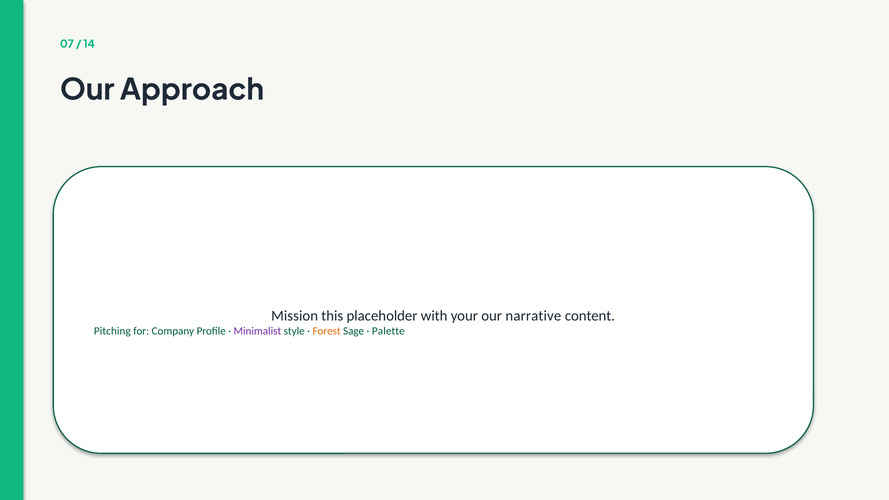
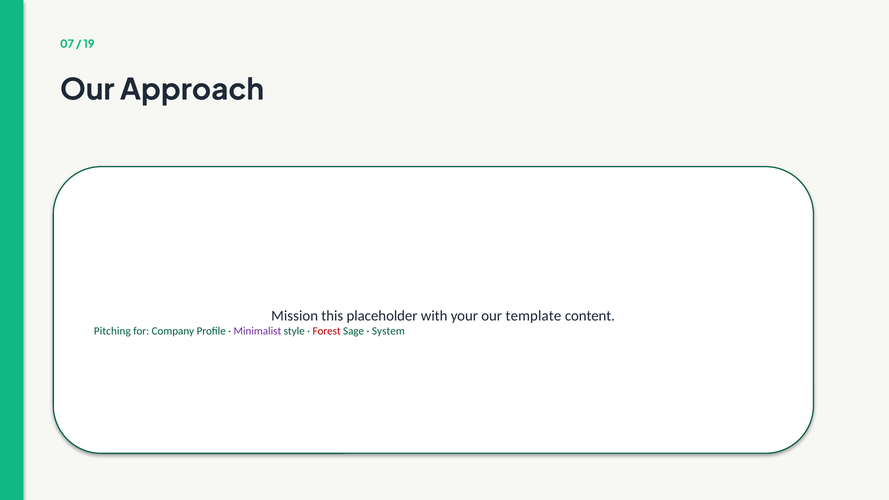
14: 14 -> 19
narrative: narrative -> template
Forest colour: orange -> red
Palette: Palette -> System
